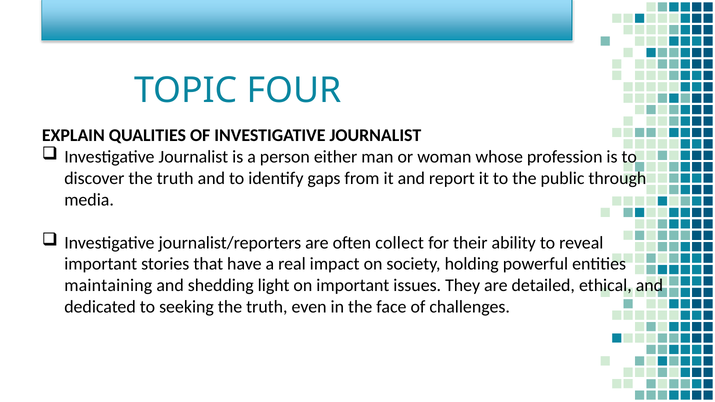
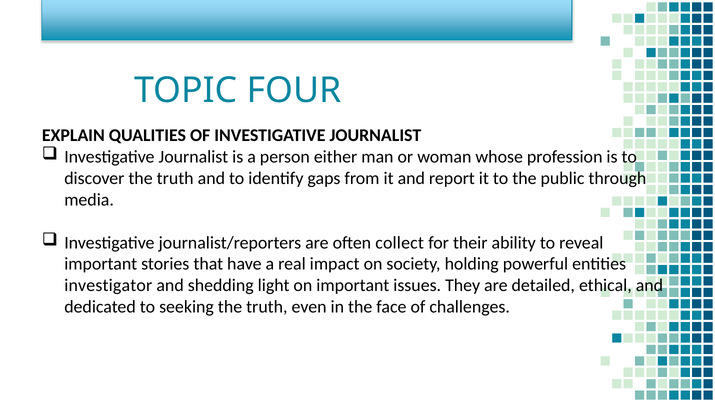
maintaining: maintaining -> investigator
